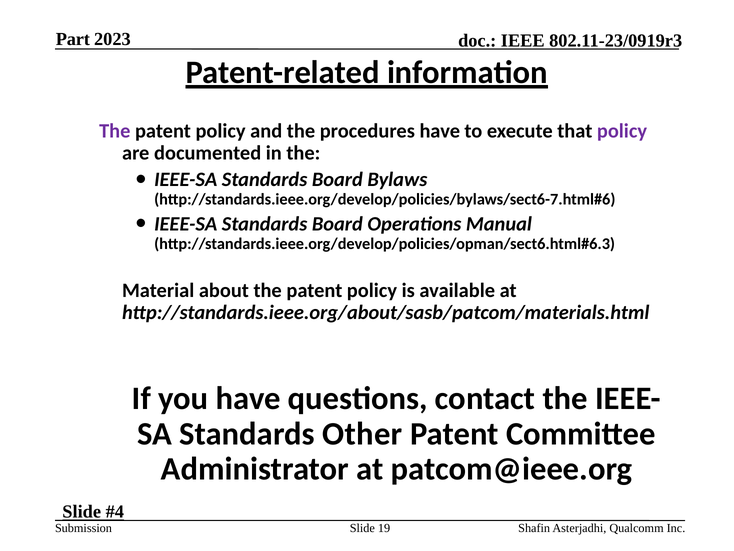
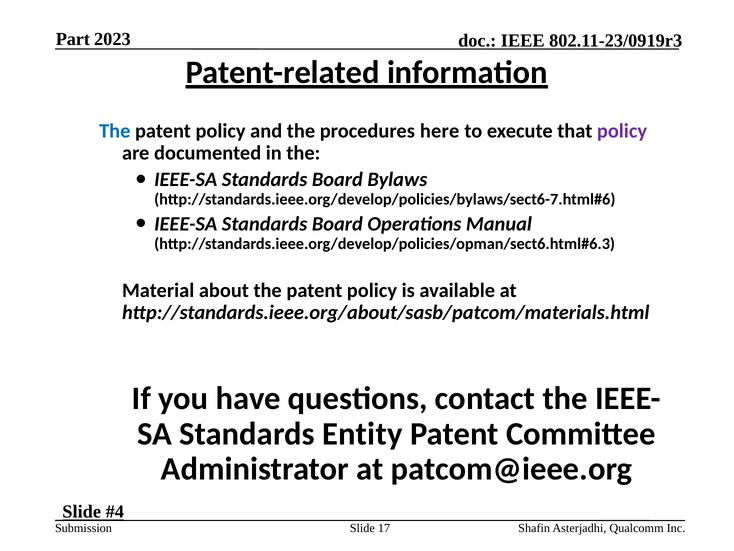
The at (115, 131) colour: purple -> blue
procedures have: have -> here
Other: Other -> Entity
19: 19 -> 17
